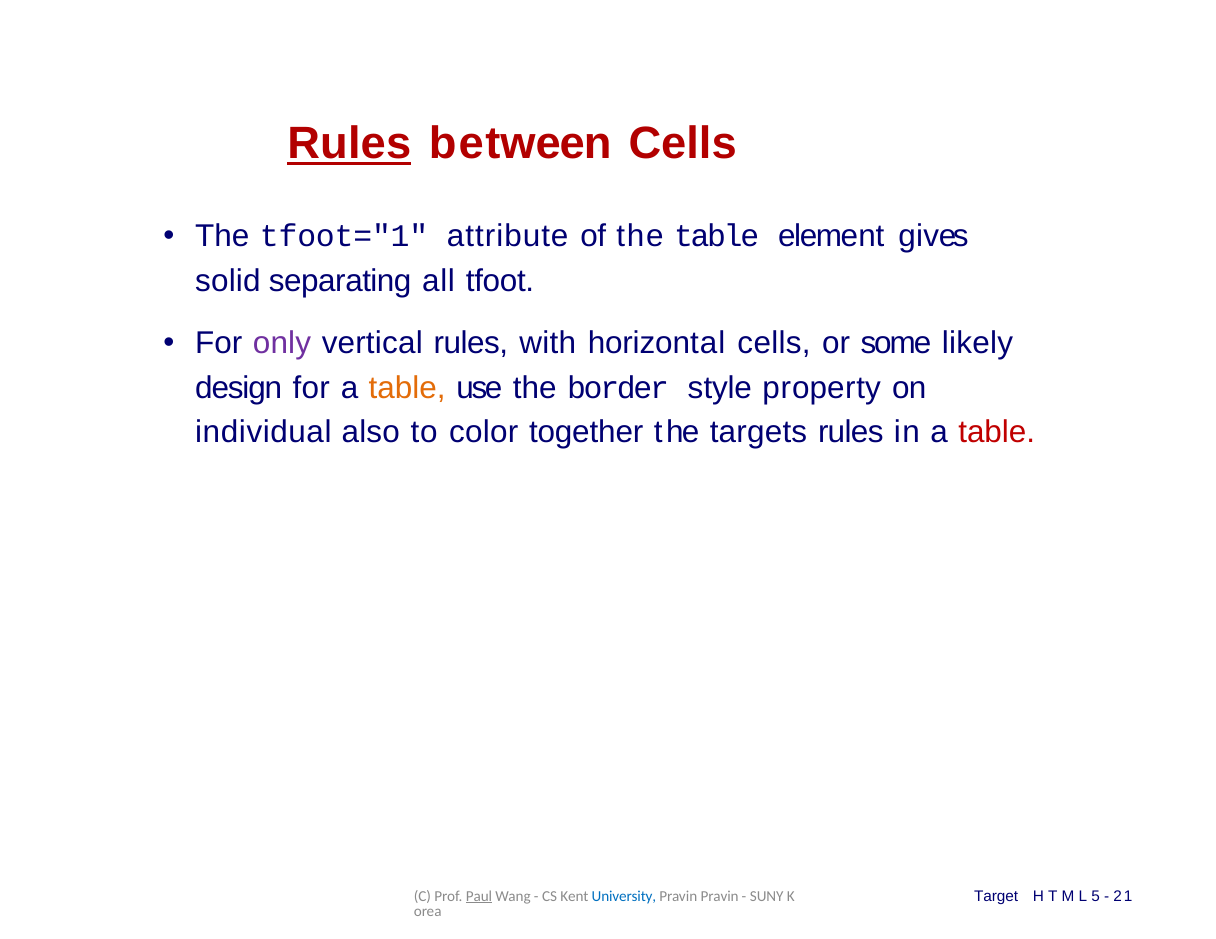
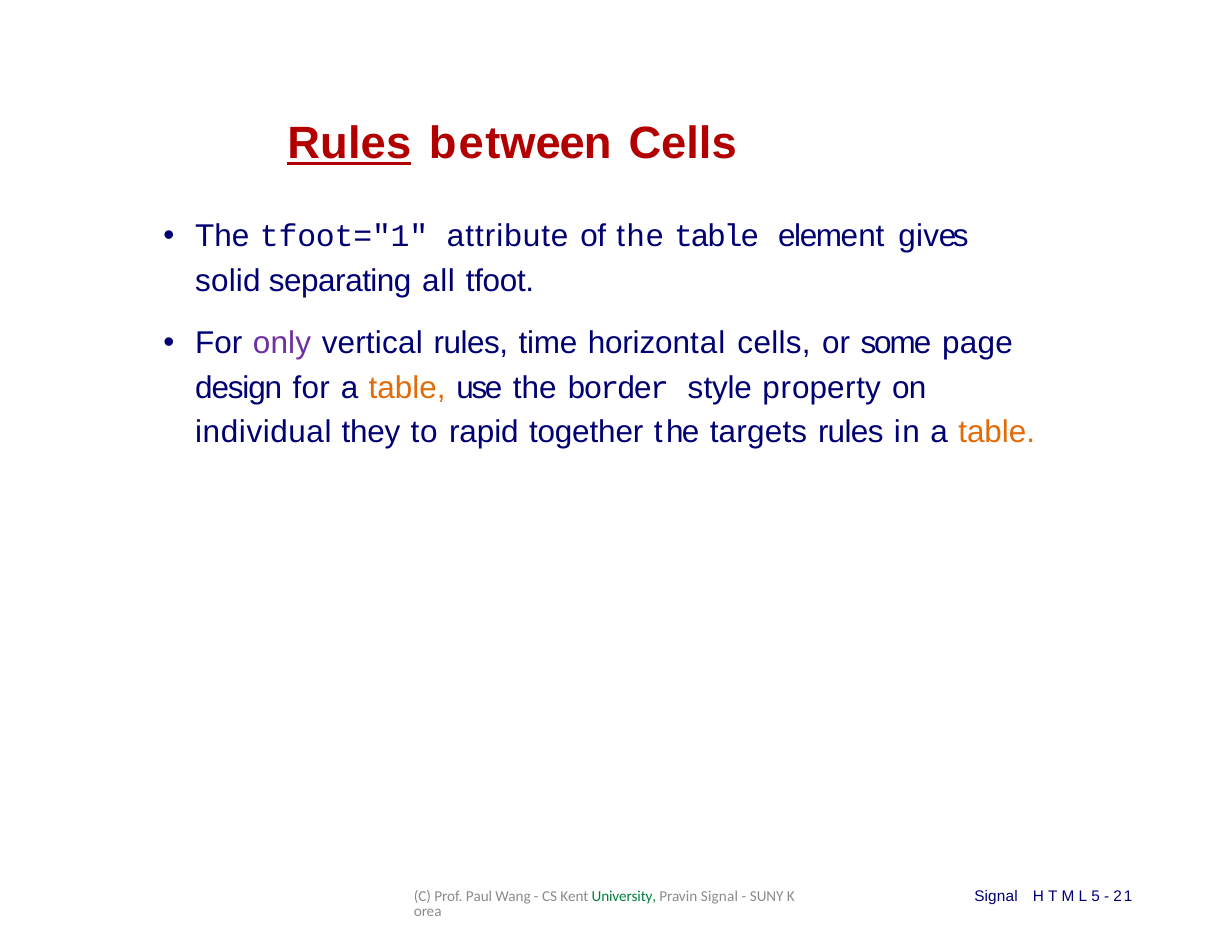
with: with -> time
likely: likely -> page
also: also -> they
color: color -> rapid
table at (997, 433) colour: red -> orange
Target at (996, 897): Target -> Signal
Paul underline: present -> none
University colour: blue -> green
Pravin Pravin: Pravin -> Signal
